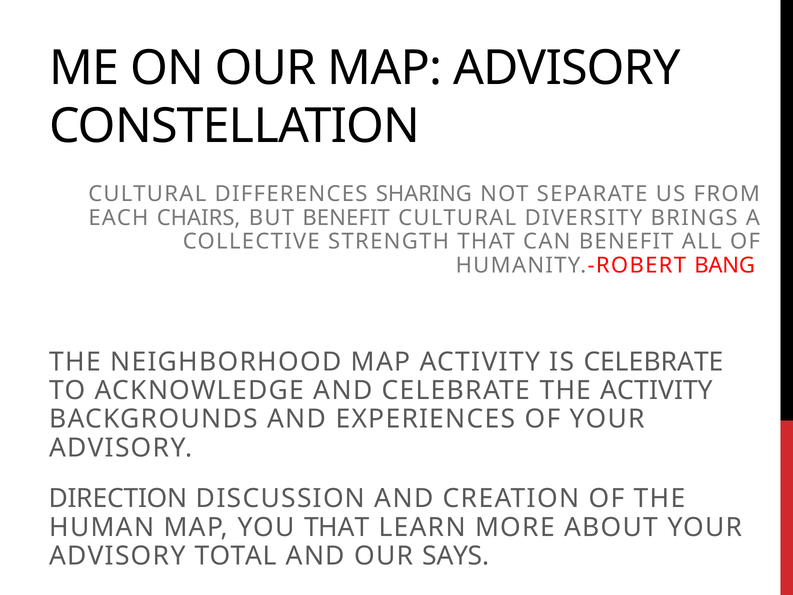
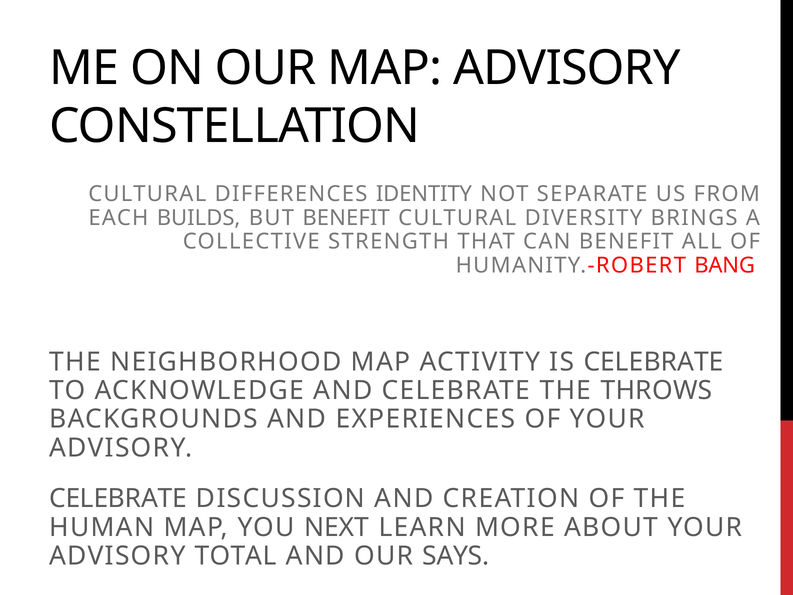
SHARING: SHARING -> IDENTITY
CHAIRS: CHAIRS -> BUILDS
THE ACTIVITY: ACTIVITY -> THROWS
DIRECTION at (118, 499): DIRECTION -> CELEBRATE
YOU THAT: THAT -> NEXT
